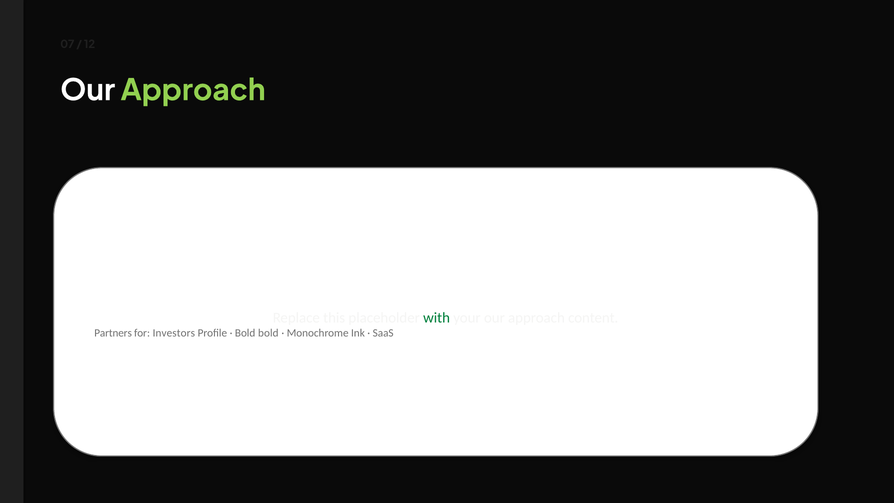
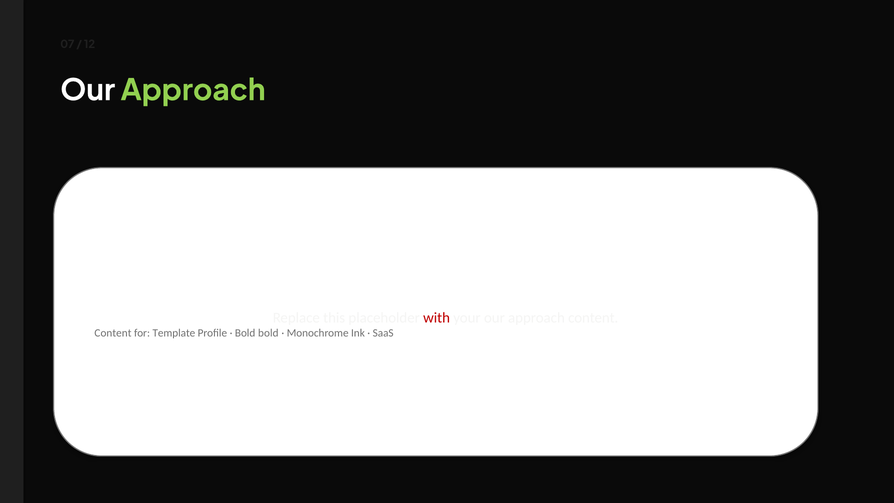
with colour: green -> red
Partners at (113, 333): Partners -> Content
Investors: Investors -> Template
